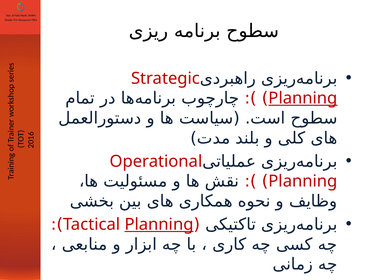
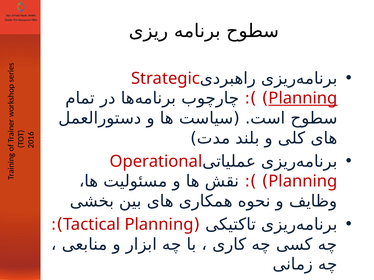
Planning at (159, 225) underline: present -> none
